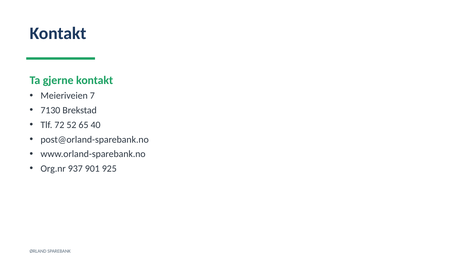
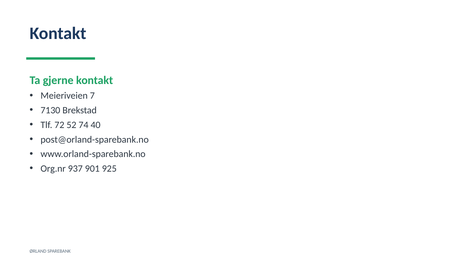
65: 65 -> 74
